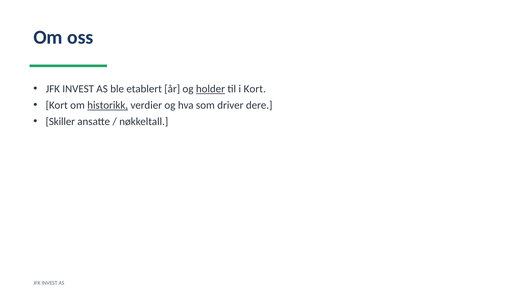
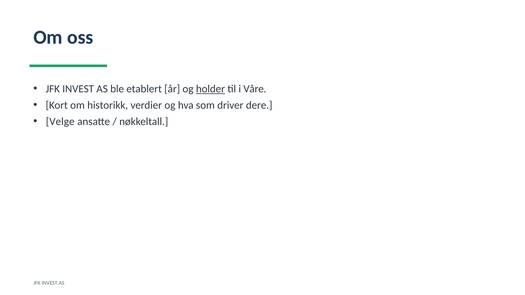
i Kort: Kort -> Våre
historikk underline: present -> none
Skiller: Skiller -> Velge
